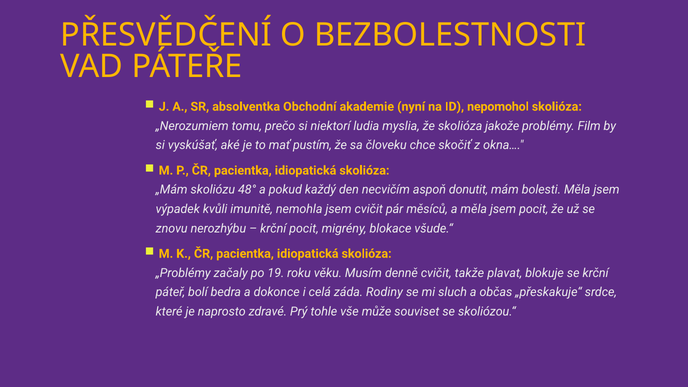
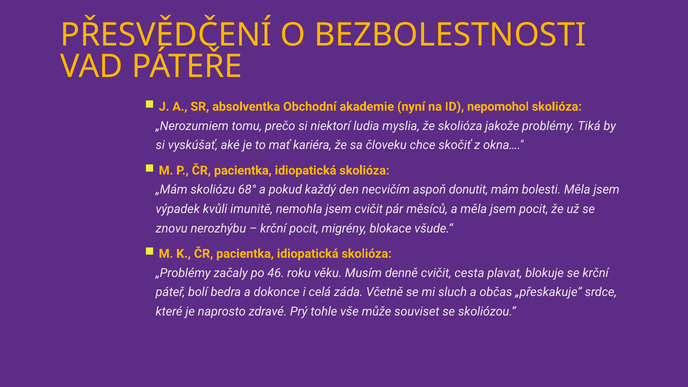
Film: Film -> Tiká
pustím: pustím -> kariéra
48°: 48° -> 68°
19: 19 -> 46
takže: takže -> cesta
Rodiny: Rodiny -> Včetně
